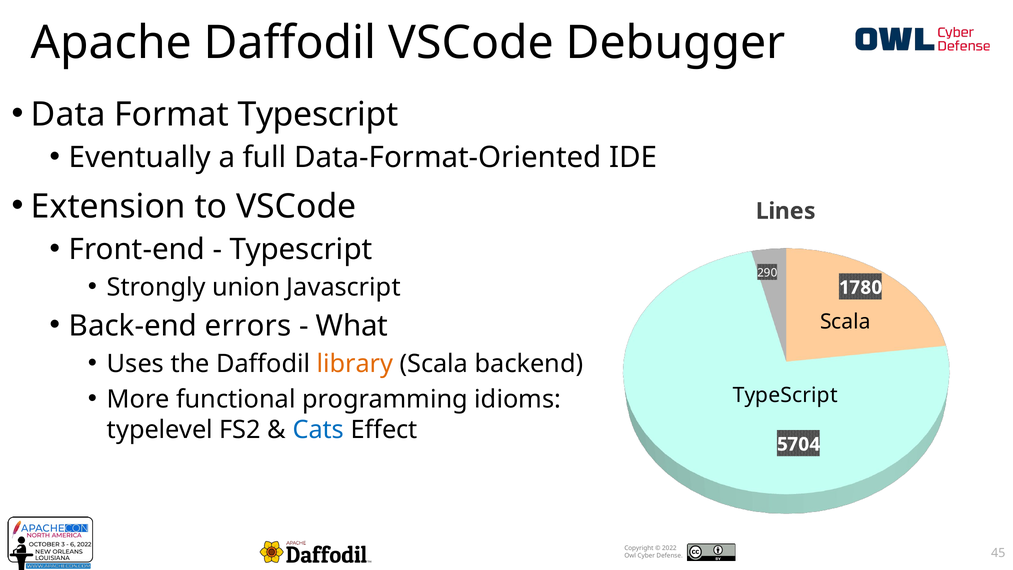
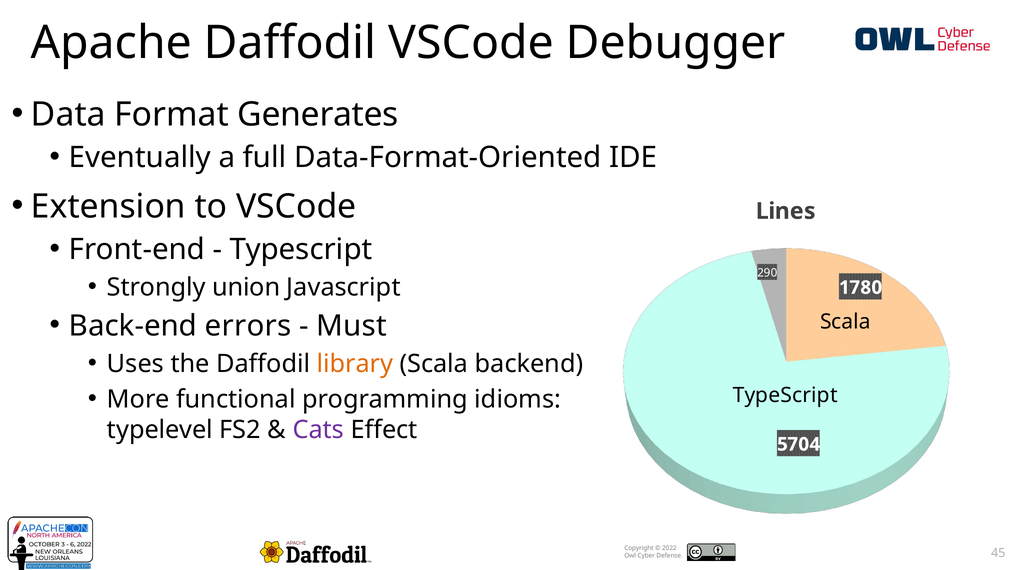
Format Typescript: Typescript -> Generates
What: What -> Must
Cats colour: blue -> purple
